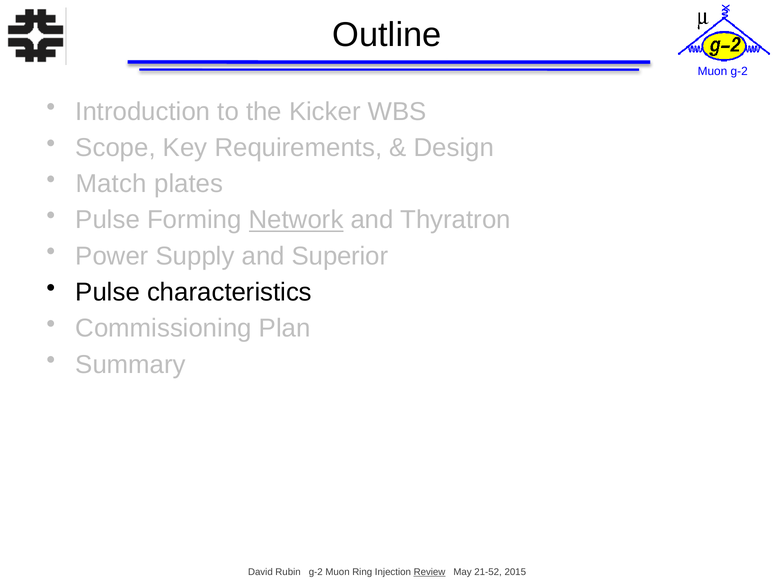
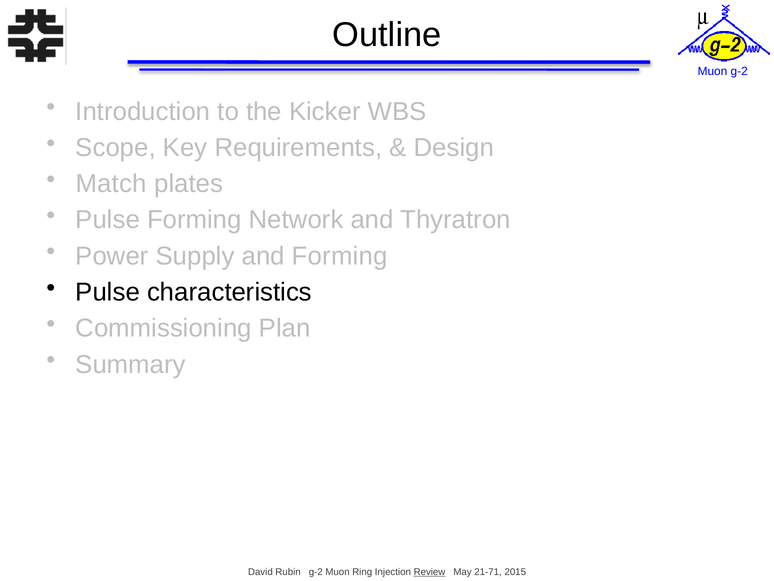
Network underline: present -> none
and Superior: Superior -> Forming
21-52: 21-52 -> 21-71
